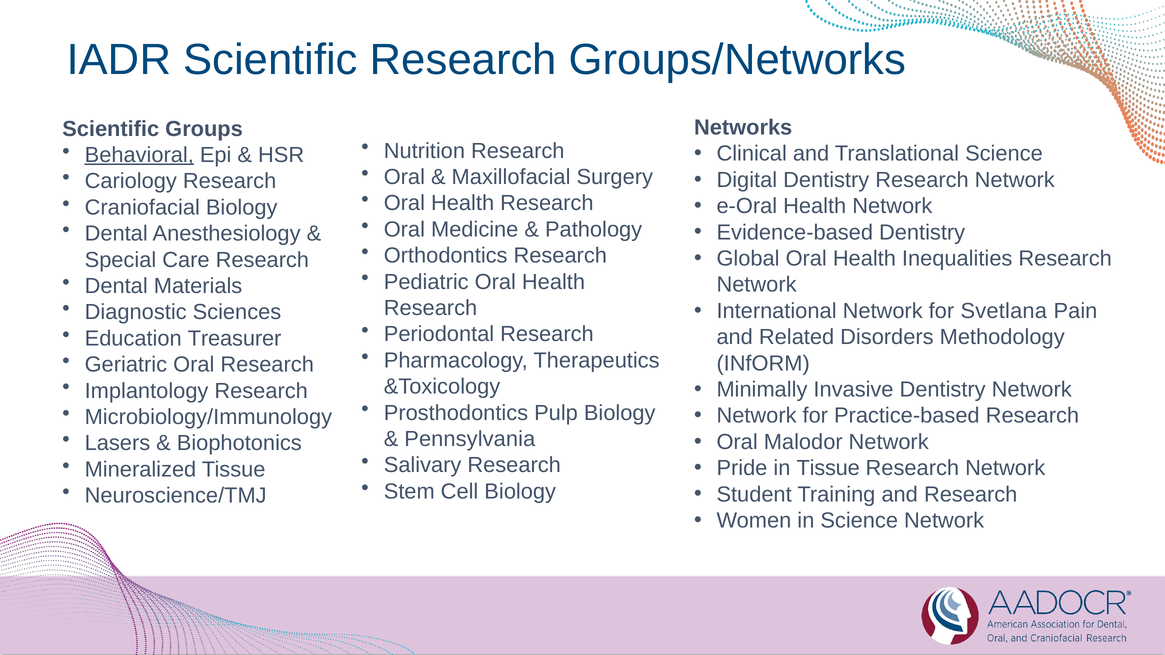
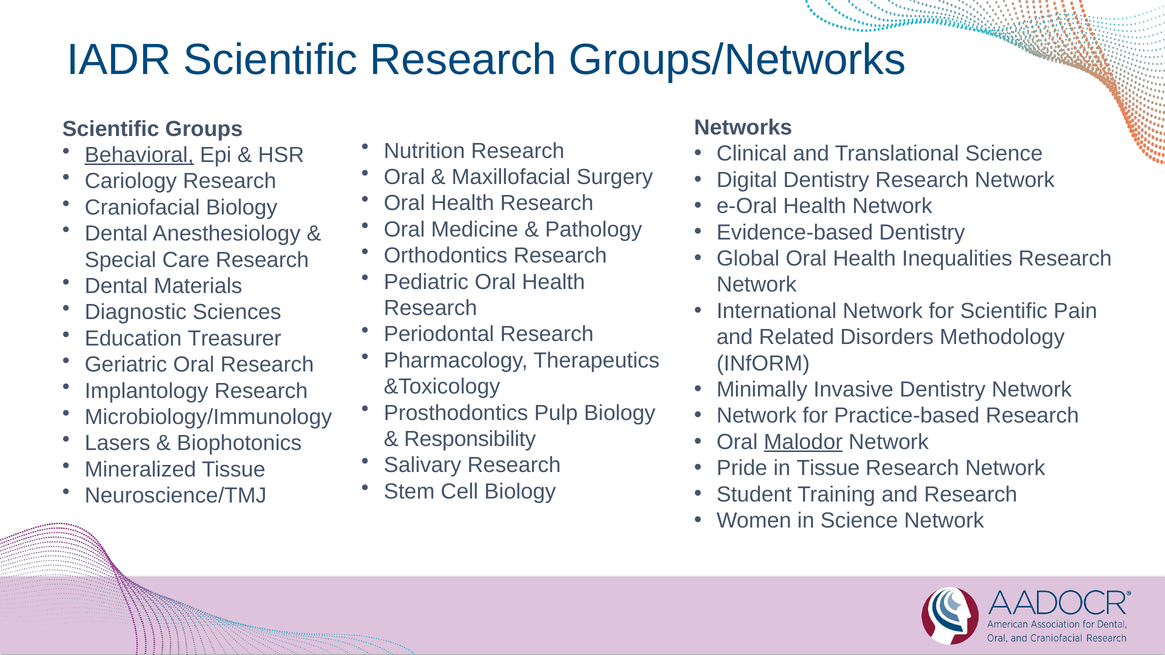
for Svetlana: Svetlana -> Scientific
Pennsylvania: Pennsylvania -> Responsibility
Malodor underline: none -> present
